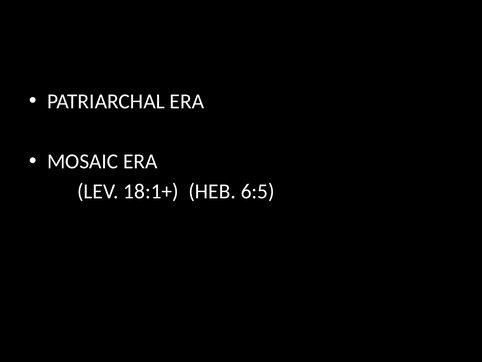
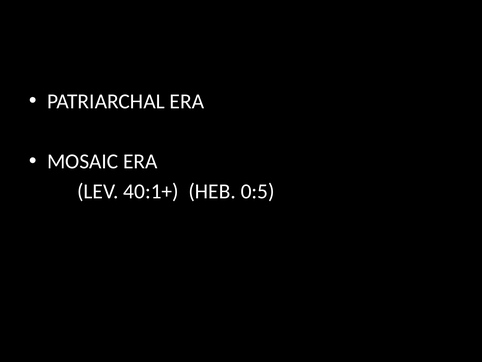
18:1+: 18:1+ -> 40:1+
6:5: 6:5 -> 0:5
